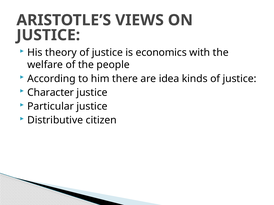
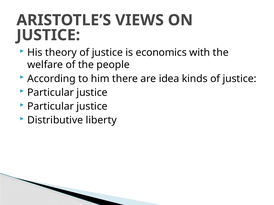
Character at (51, 93): Character -> Particular
citizen: citizen -> liberty
